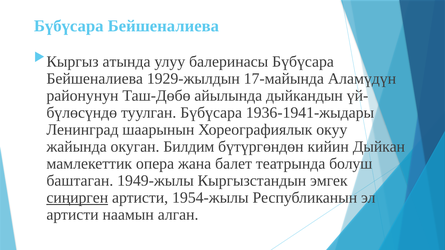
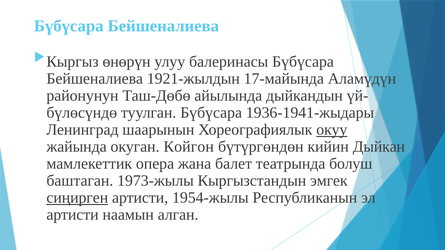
атында: атында -> өнөрүн
1929-жылдын: 1929-жылдын -> 1921-жылдын
окуу underline: none -> present
Билдим: Билдим -> Койгон
1949-жылы: 1949-жылы -> 1973-жылы
